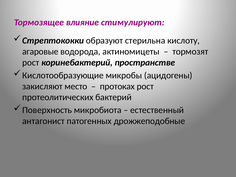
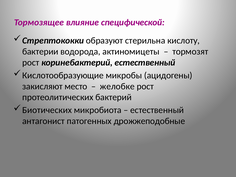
стимулируют: стимулируют -> специфической
агаровые: агаровые -> бактерии
коринебактерий пространстве: пространстве -> естественный
протоках: протоках -> желобке
Поверхность: Поверхность -> Биотических
